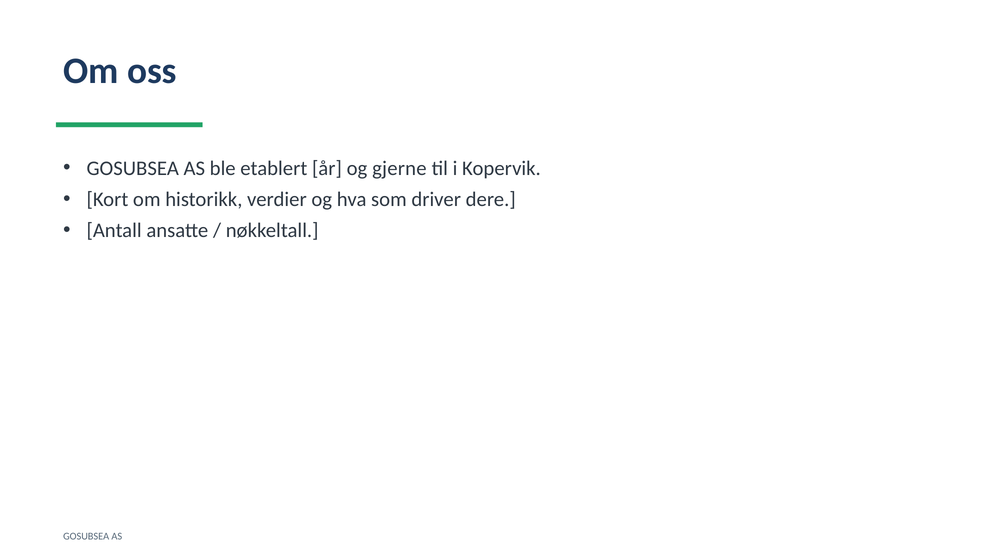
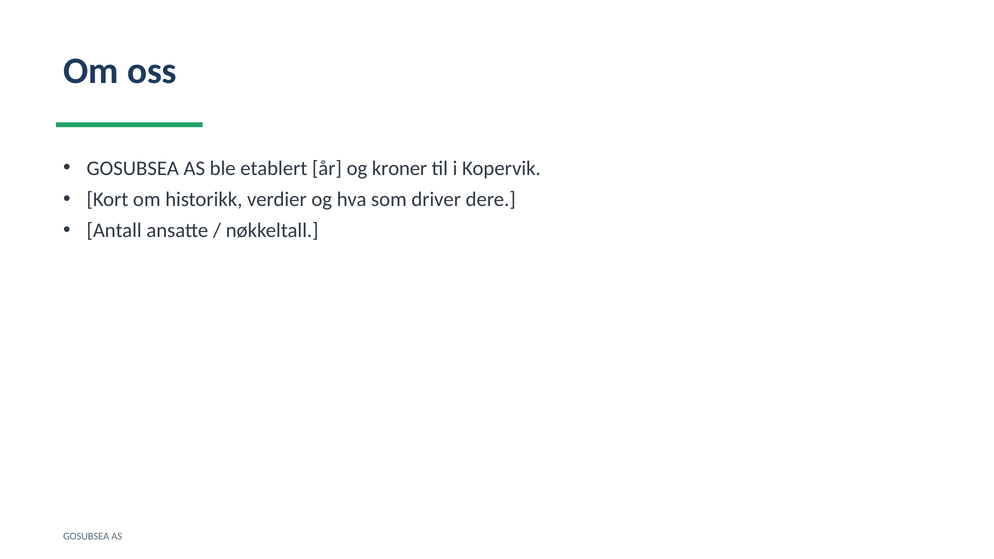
gjerne: gjerne -> kroner
